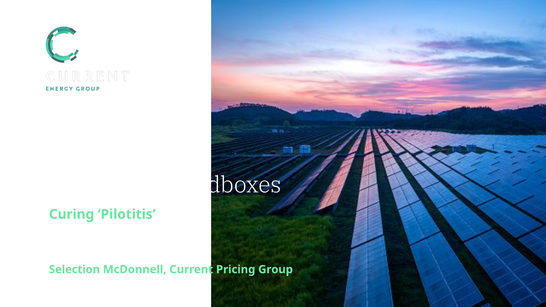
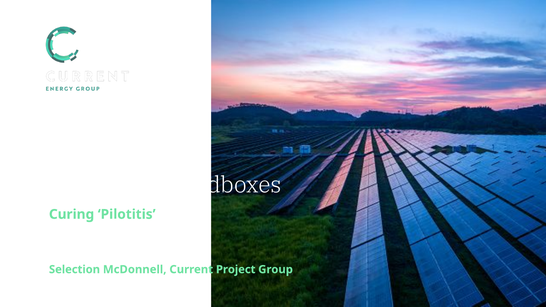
Pricing: Pricing -> Project
